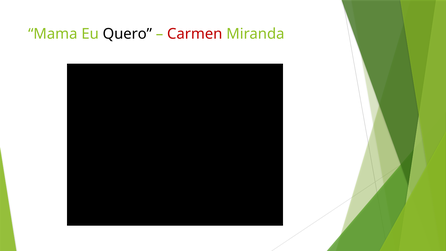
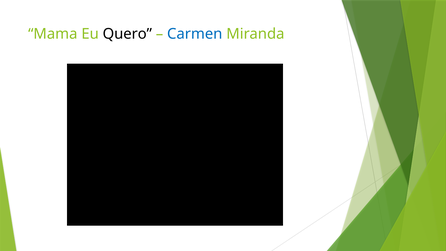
Carmen colour: red -> blue
